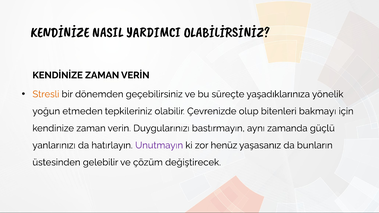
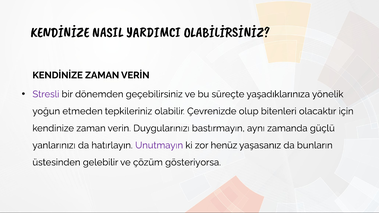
Stresli colour: orange -> purple
bakmayı: bakmayı -> olacaktır
değiştirecek: değiştirecek -> gösteriyorsa
